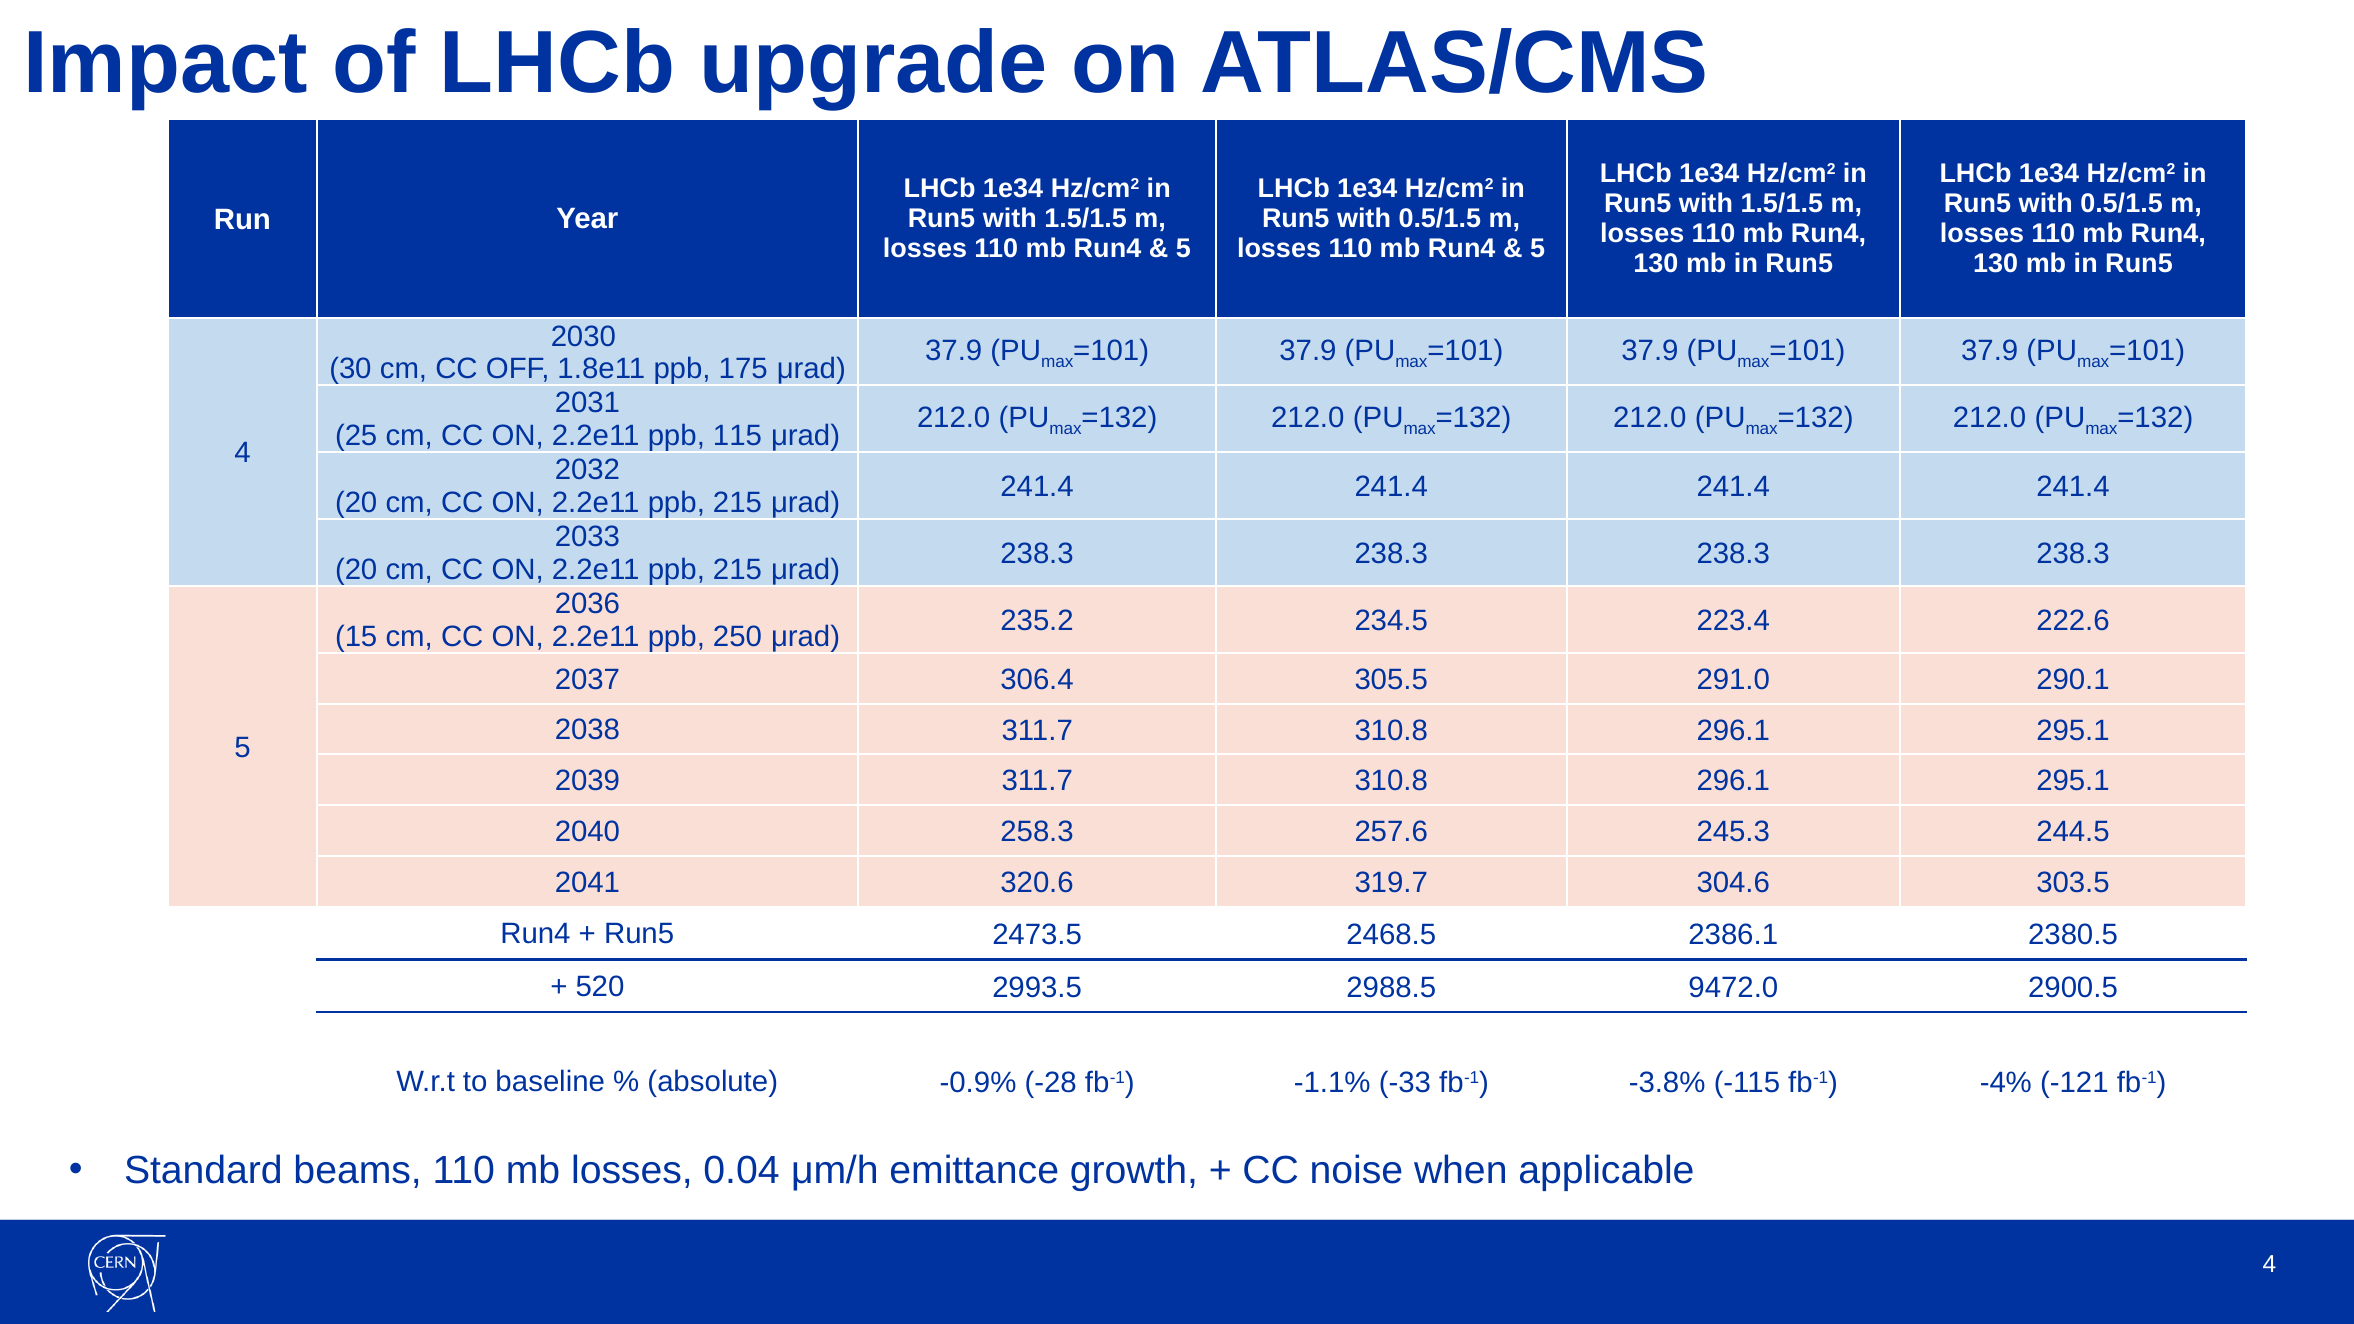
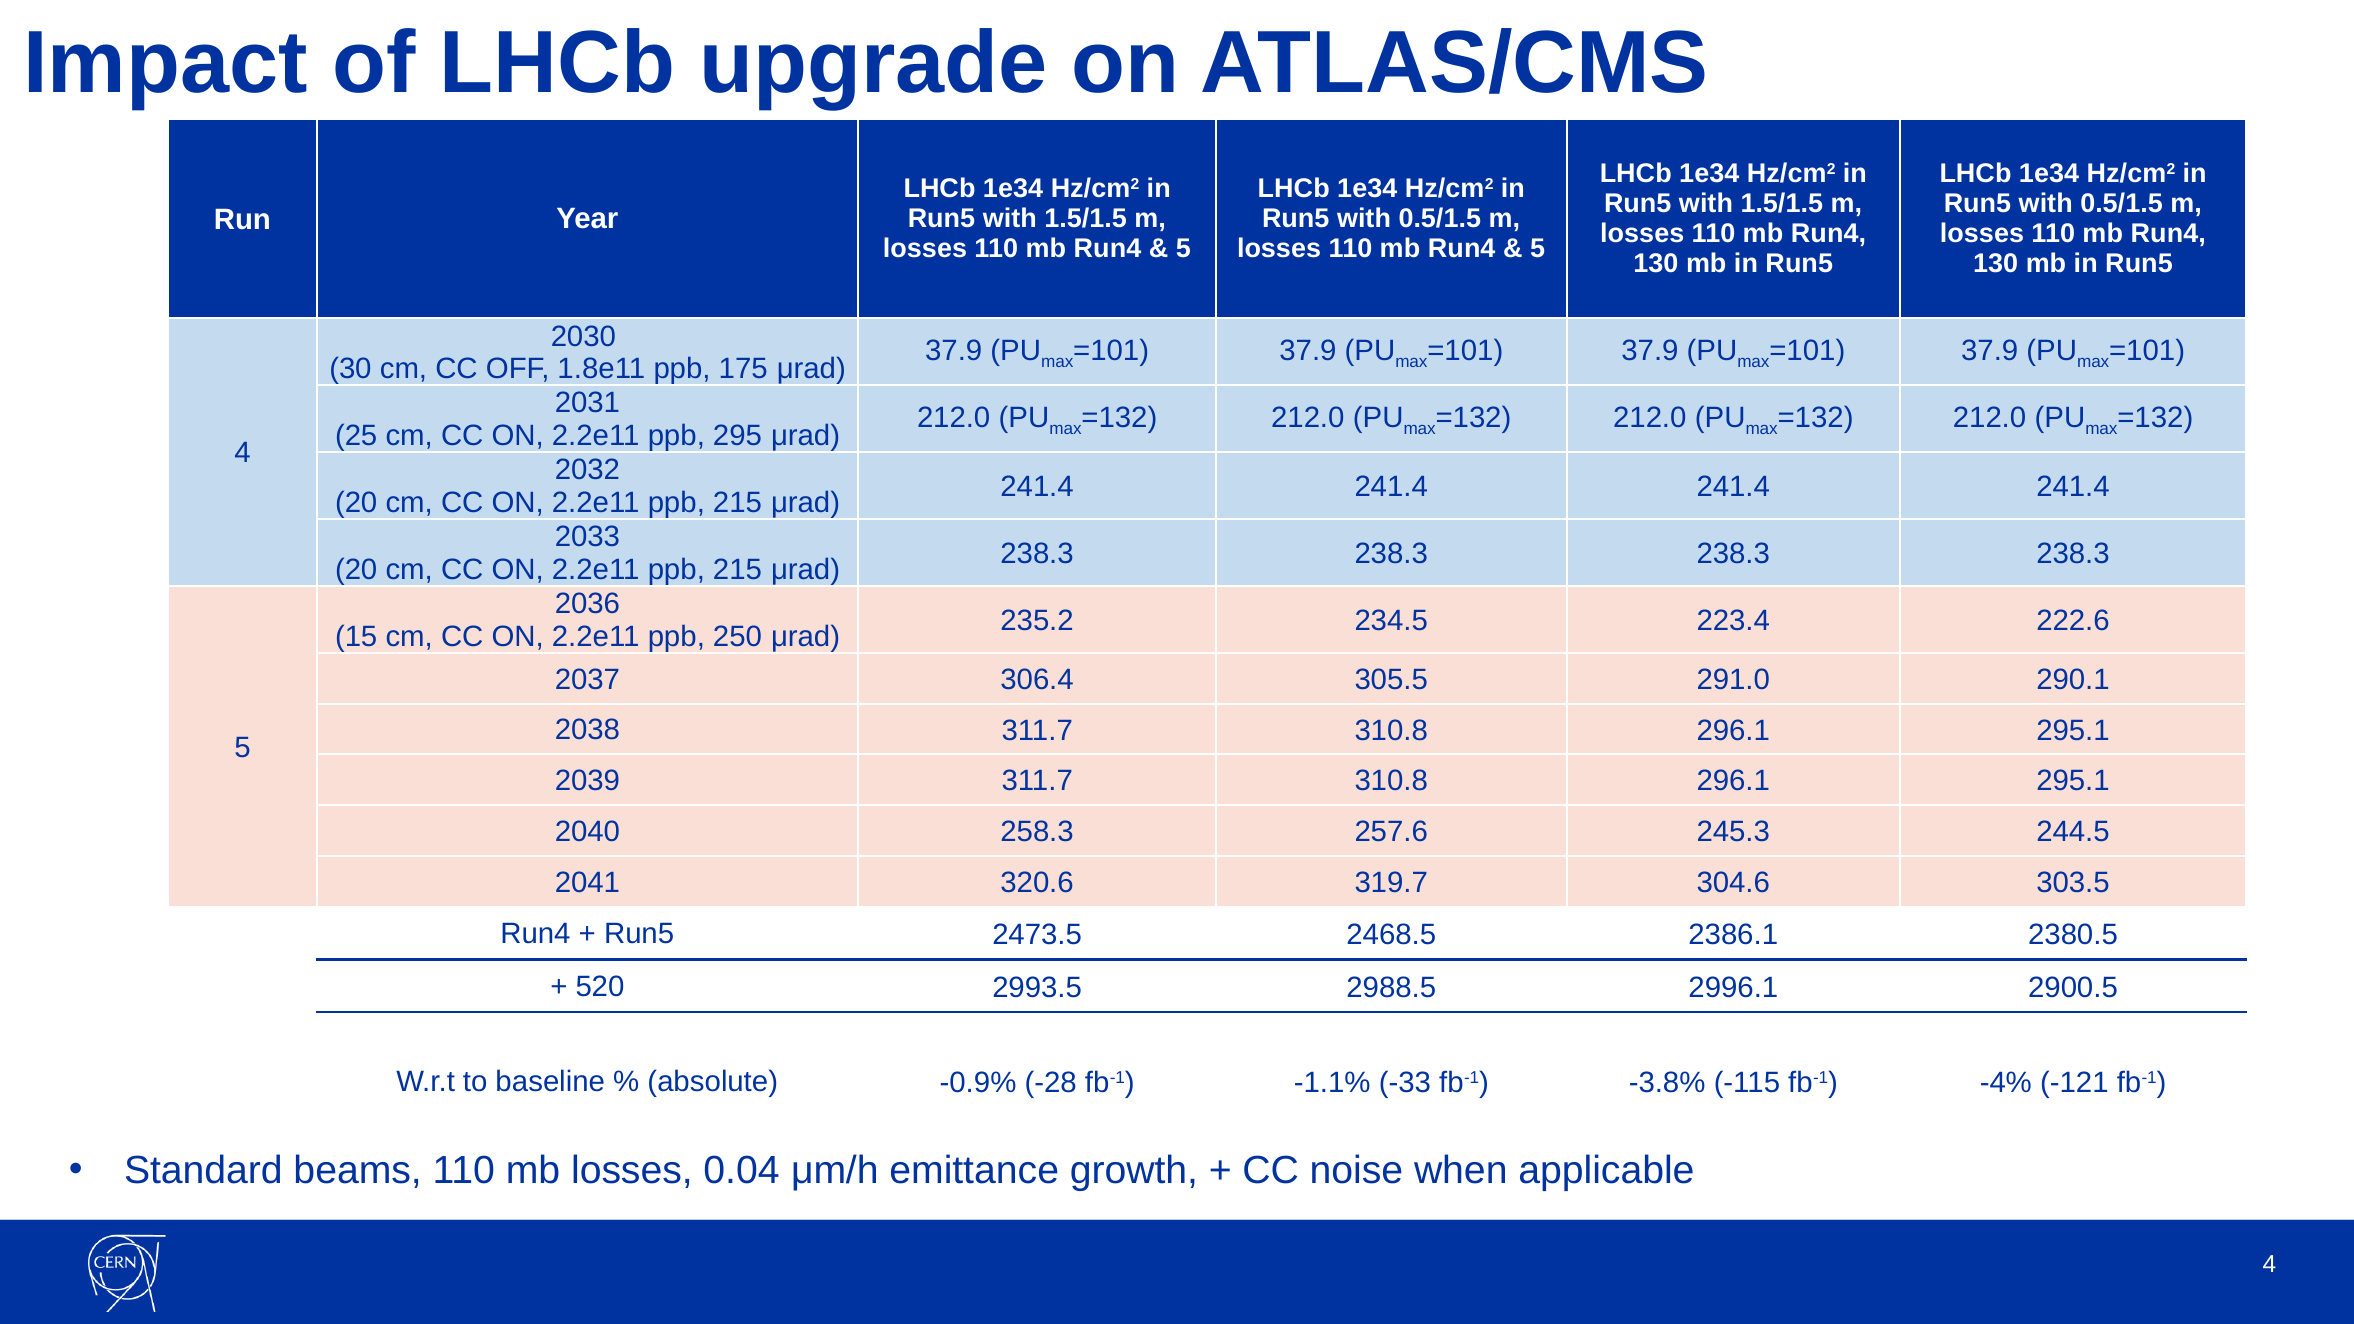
115: 115 -> 295
9472.0: 9472.0 -> 2996.1
